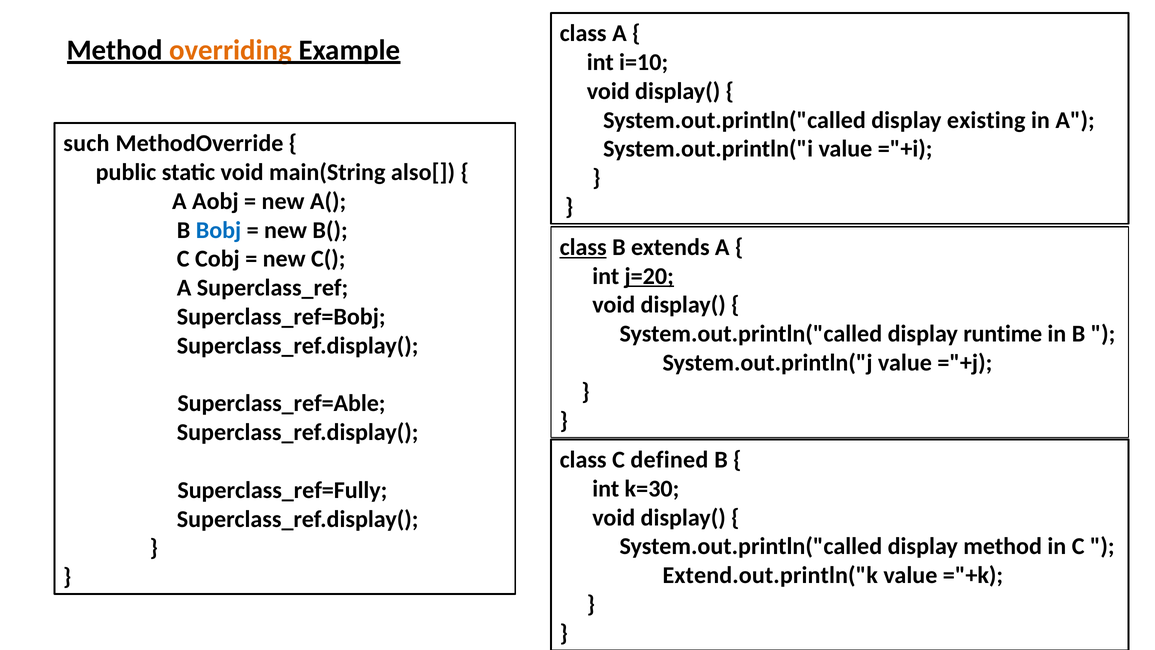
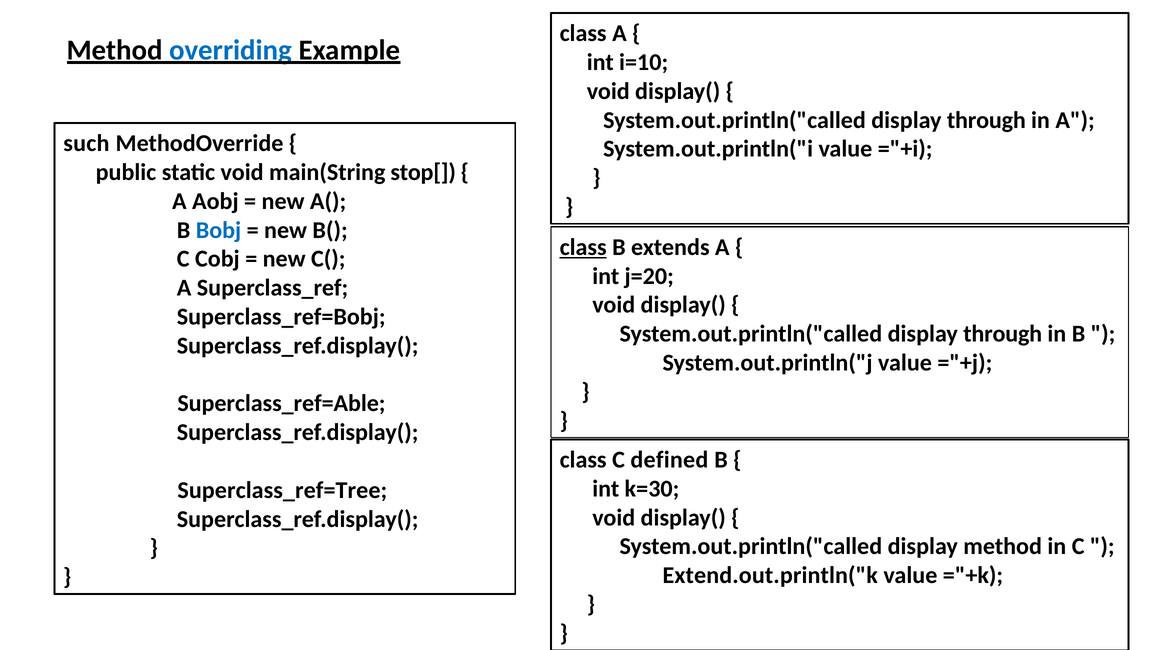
overriding colour: orange -> blue
existing at (986, 120): existing -> through
also[: also[ -> stop[
j=20 underline: present -> none
runtime at (1003, 334): runtime -> through
Superclass_ref=Fully: Superclass_ref=Fully -> Superclass_ref=Tree
